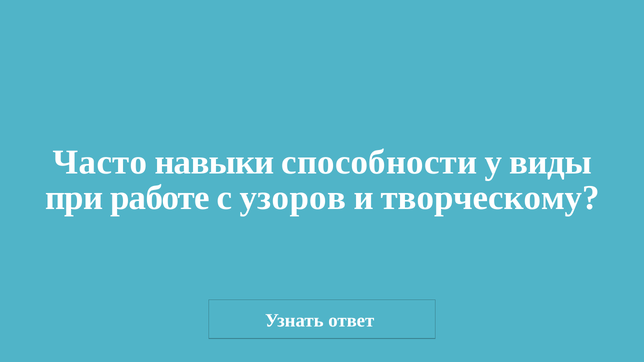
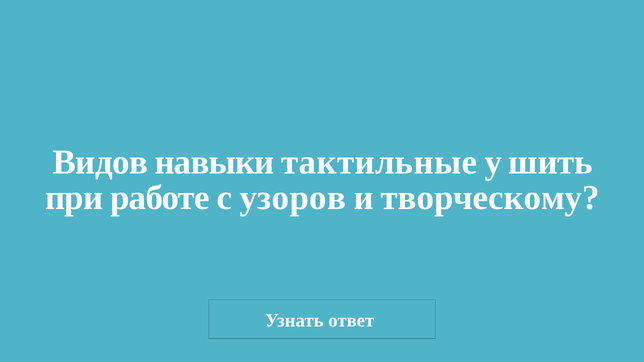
Часто: Часто -> Видов
способности: способности -> тактильные
виды: виды -> шить
